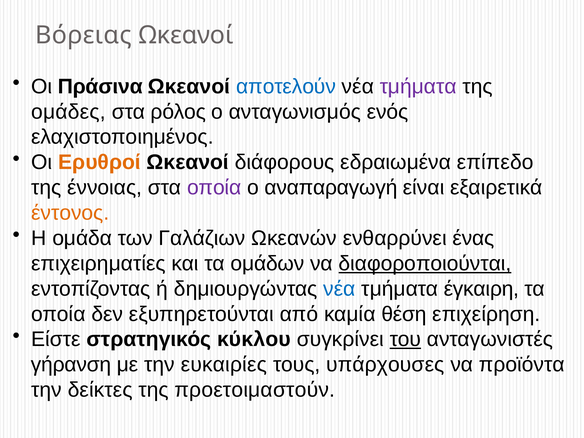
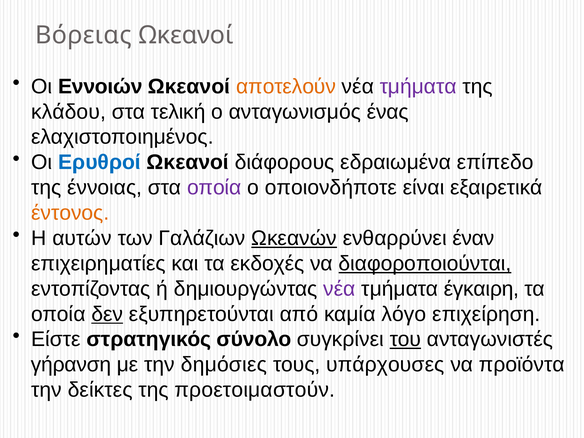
Πράσινα: Πράσινα -> Εννοιών
αποτελούν colour: blue -> orange
ομάδες: ομάδες -> κλάδου
ρόλος: ρόλος -> τελική
ενός: ενός -> ένας
Ερυθροί colour: orange -> blue
αναπαραγωγή: αναπαραγωγή -> οποιονδήποτε
ομάδα: ομάδα -> αυτών
Ωκεανών underline: none -> present
ένας: ένας -> έναν
ομάδων: ομάδων -> εκδοχές
νέα at (339, 289) colour: blue -> purple
δεν underline: none -> present
θέση: θέση -> λόγο
κύκλου: κύκλου -> σύνολο
ευκαιρίες: ευκαιρίες -> δημόσιες
